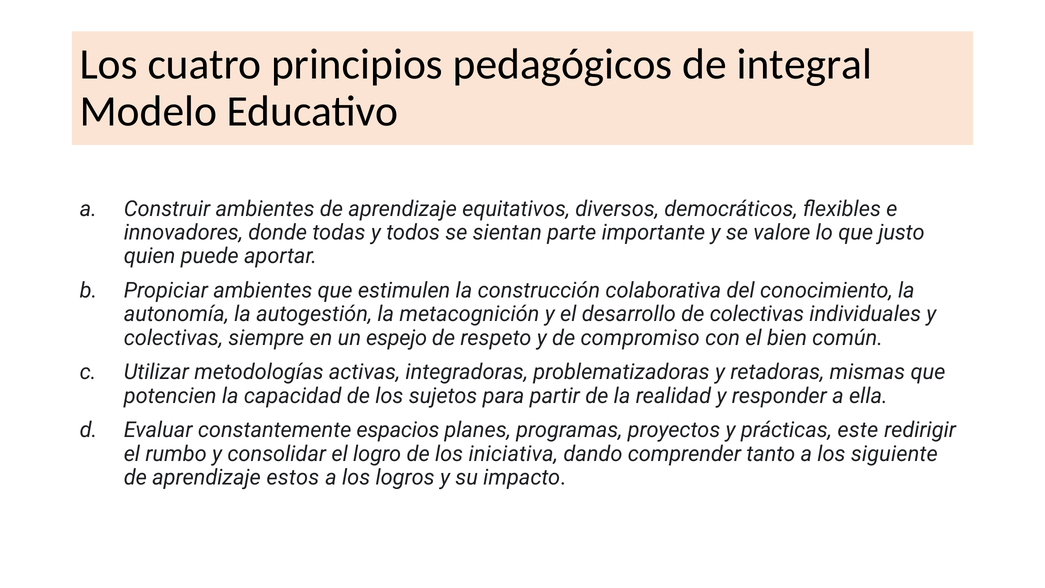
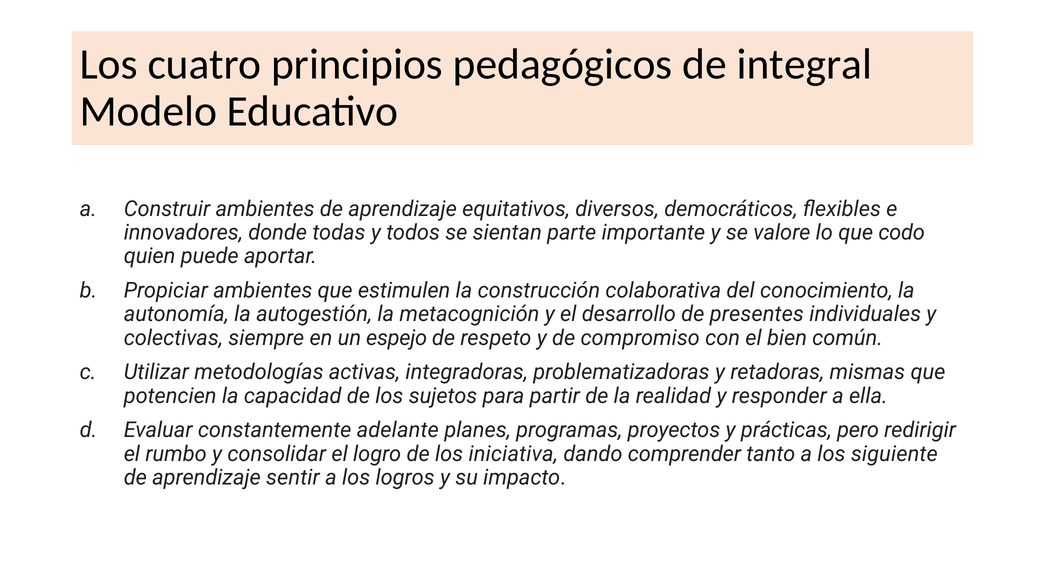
justo: justo -> codo
de colectivas: colectivas -> presentes
espacios: espacios -> adelante
este: este -> pero
estos: estos -> sentir
